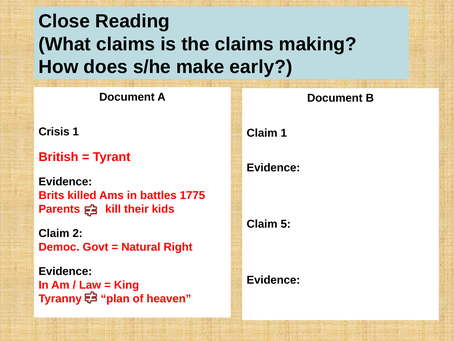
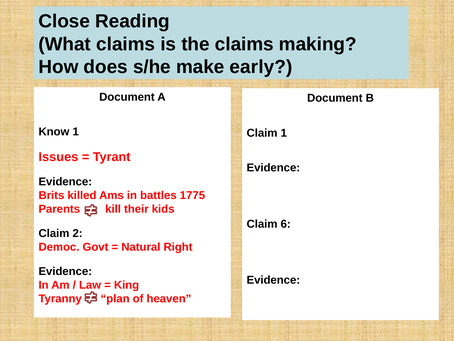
Crisis: Crisis -> Know
British: British -> Issues
5: 5 -> 6
